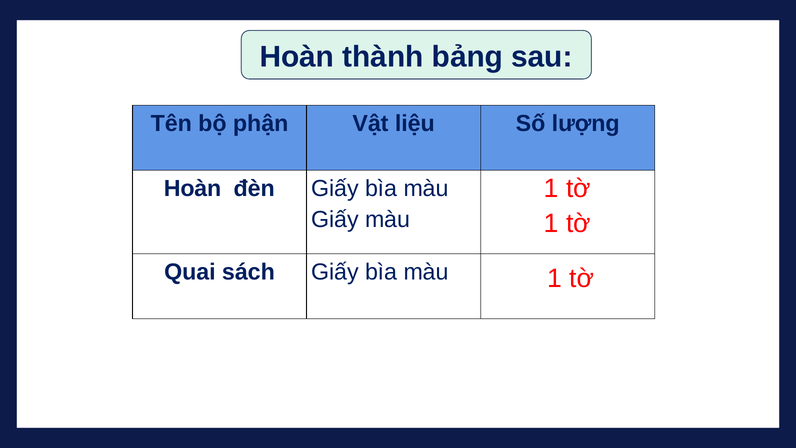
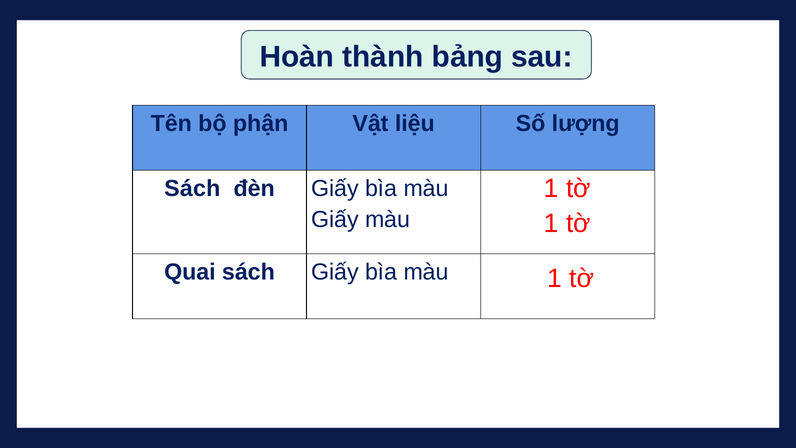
Hoàn at (193, 189): Hoàn -> Sách
